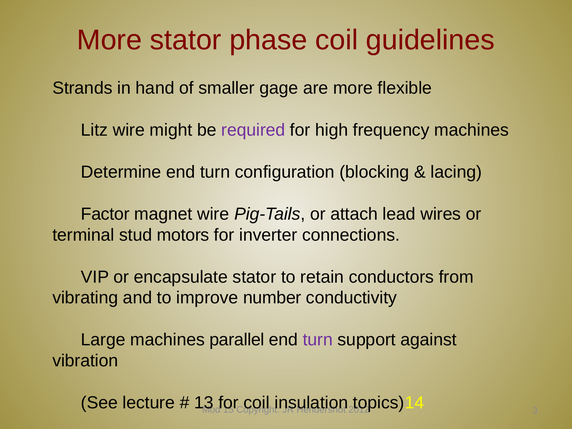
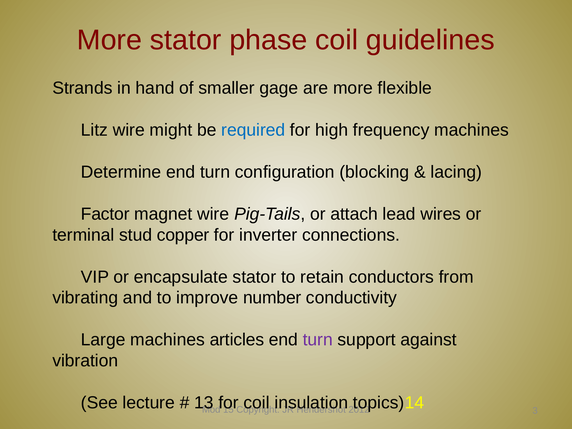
required colour: purple -> blue
motors: motors -> copper
parallel: parallel -> articles
